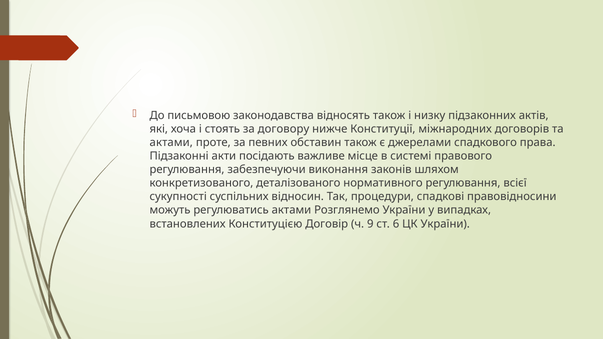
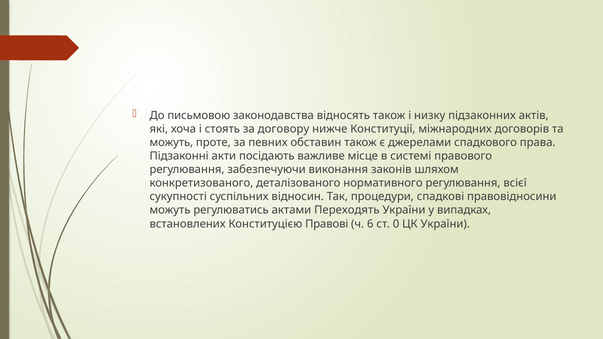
актами at (171, 143): актами -> можуть
Розглянемо: Розглянемо -> Переходять
Договір: Договір -> Правові
9: 9 -> 6
6: 6 -> 0
